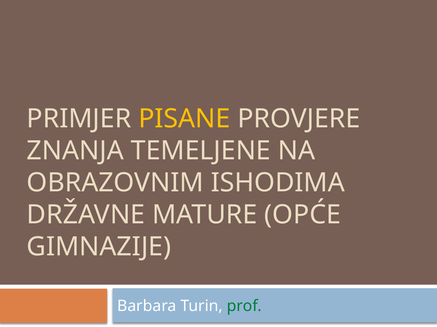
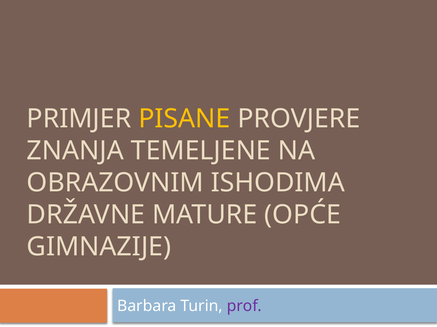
prof colour: green -> purple
